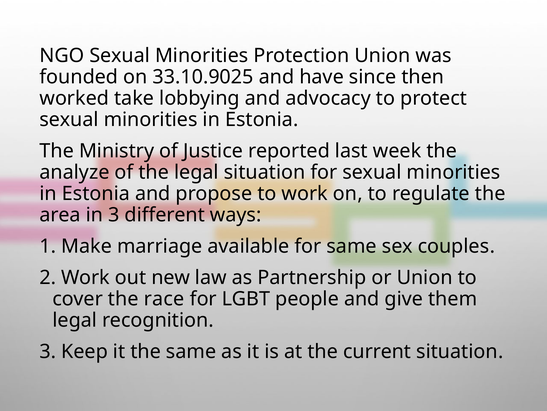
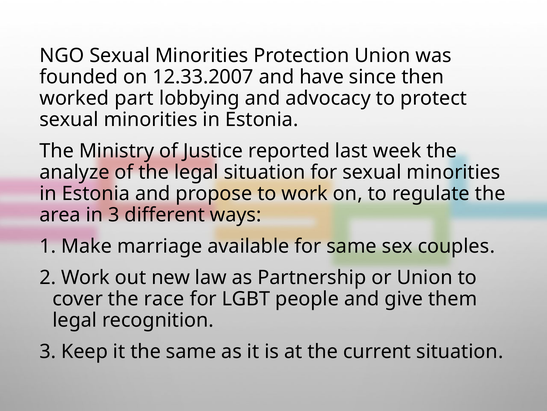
33.10.9025: 33.10.9025 -> 12.33.2007
take: take -> part
